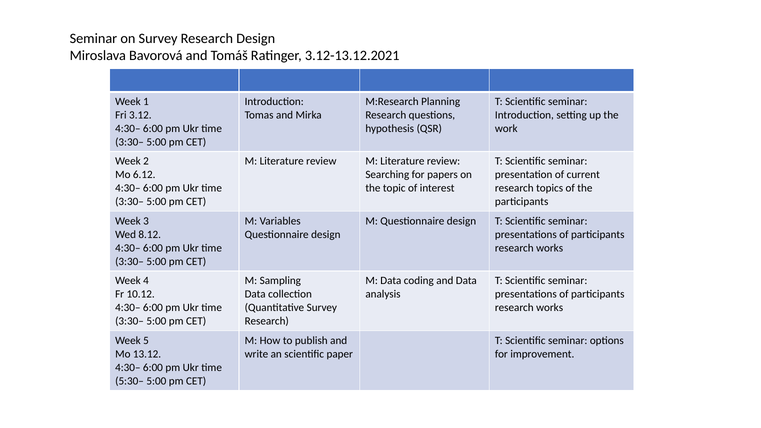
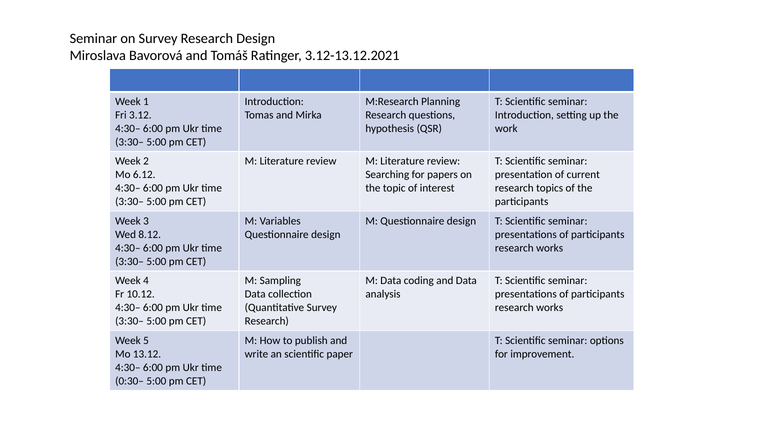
5:30–: 5:30– -> 0:30–
